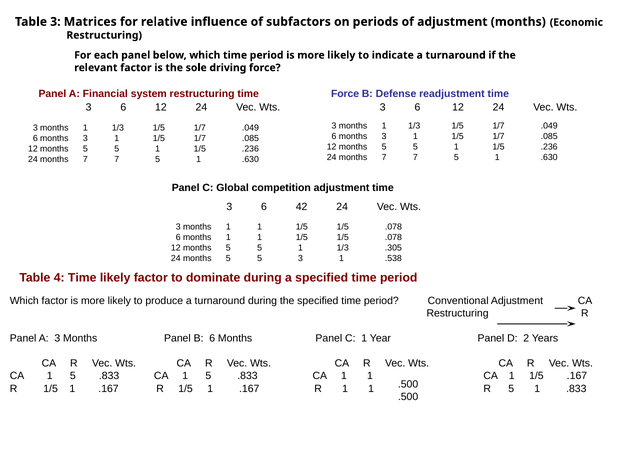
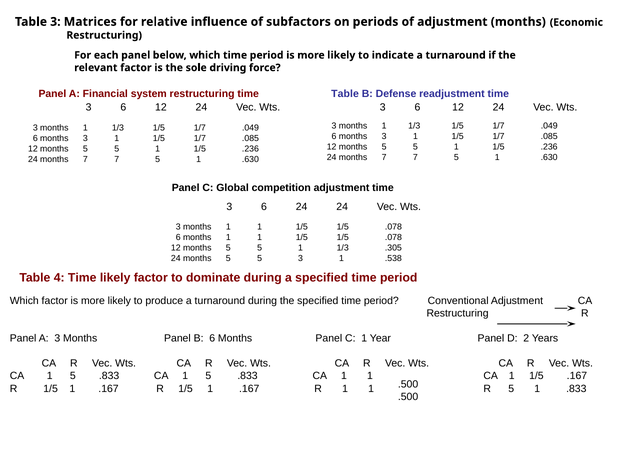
Force at (345, 94): Force -> Table
6 42: 42 -> 24
